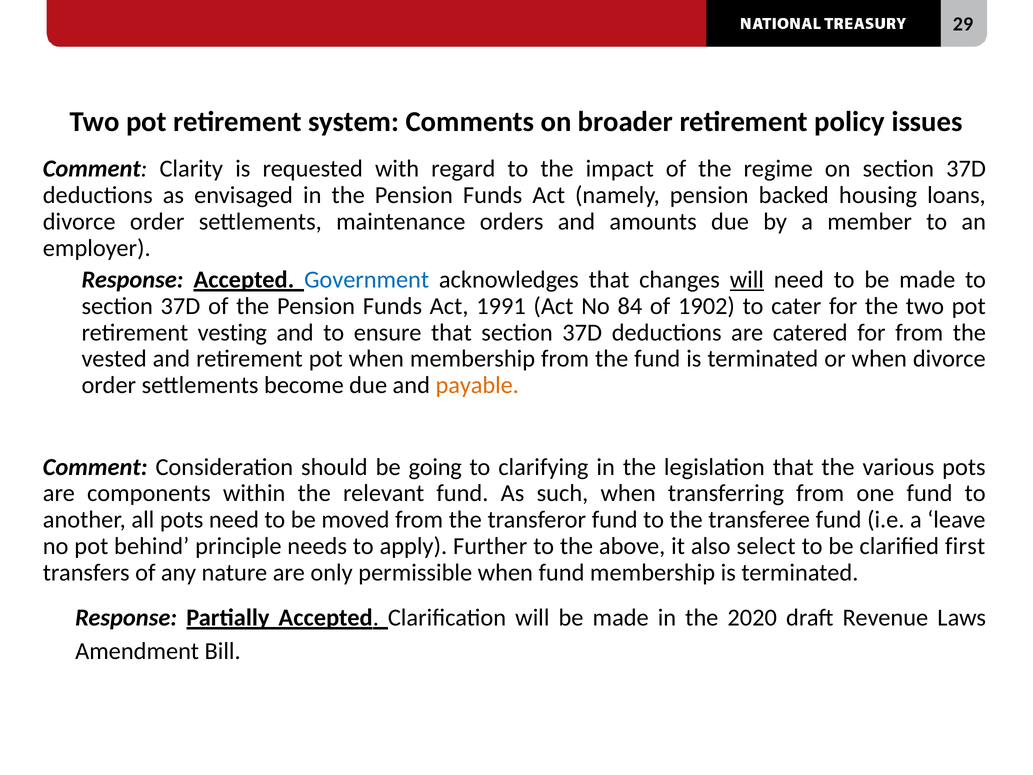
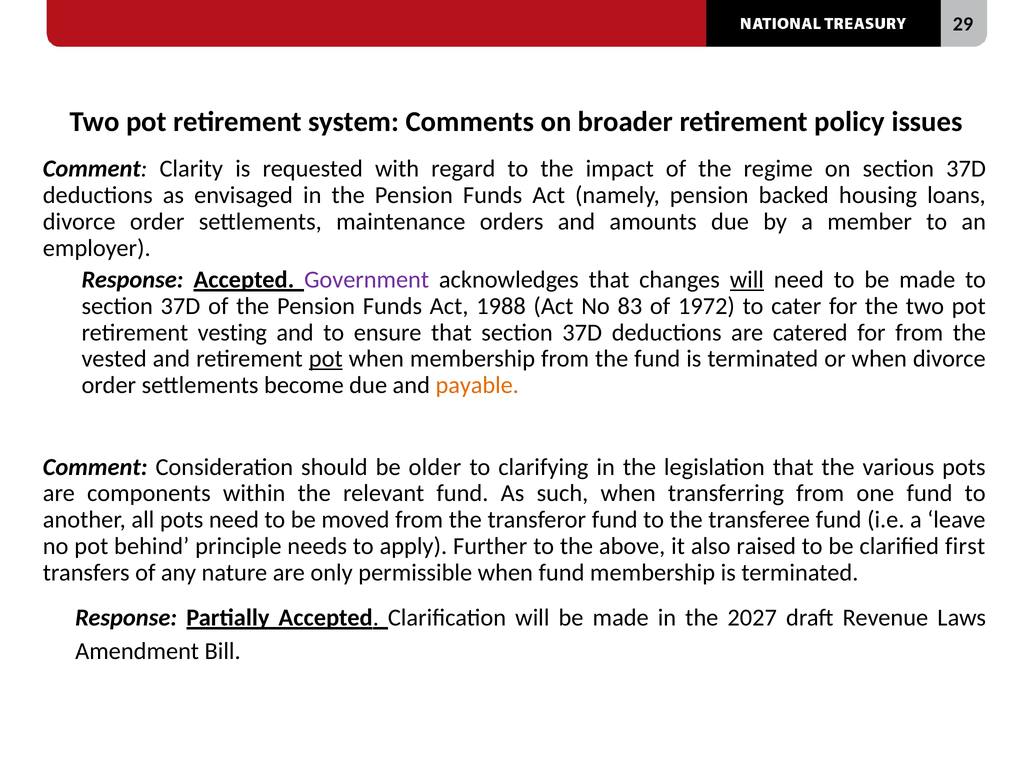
Government colour: blue -> purple
1991: 1991 -> 1988
84: 84 -> 83
1902: 1902 -> 1972
pot at (326, 359) underline: none -> present
going: going -> older
select: select -> raised
2020: 2020 -> 2027
